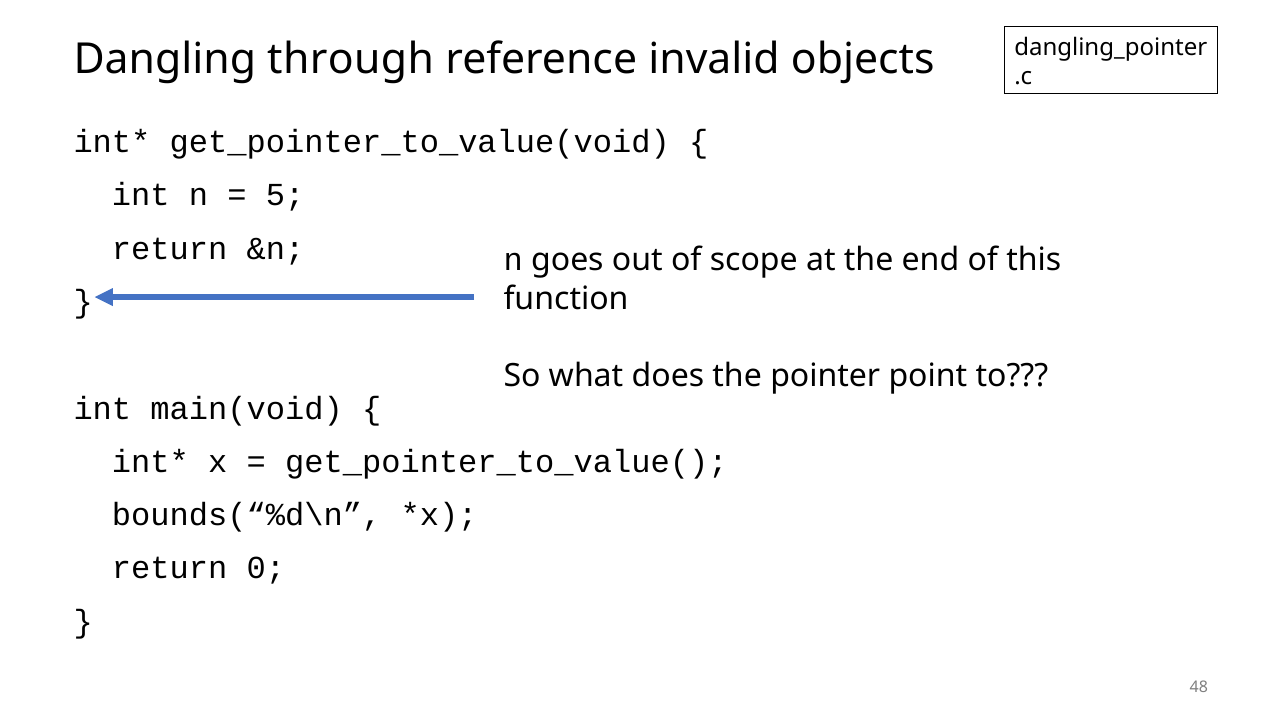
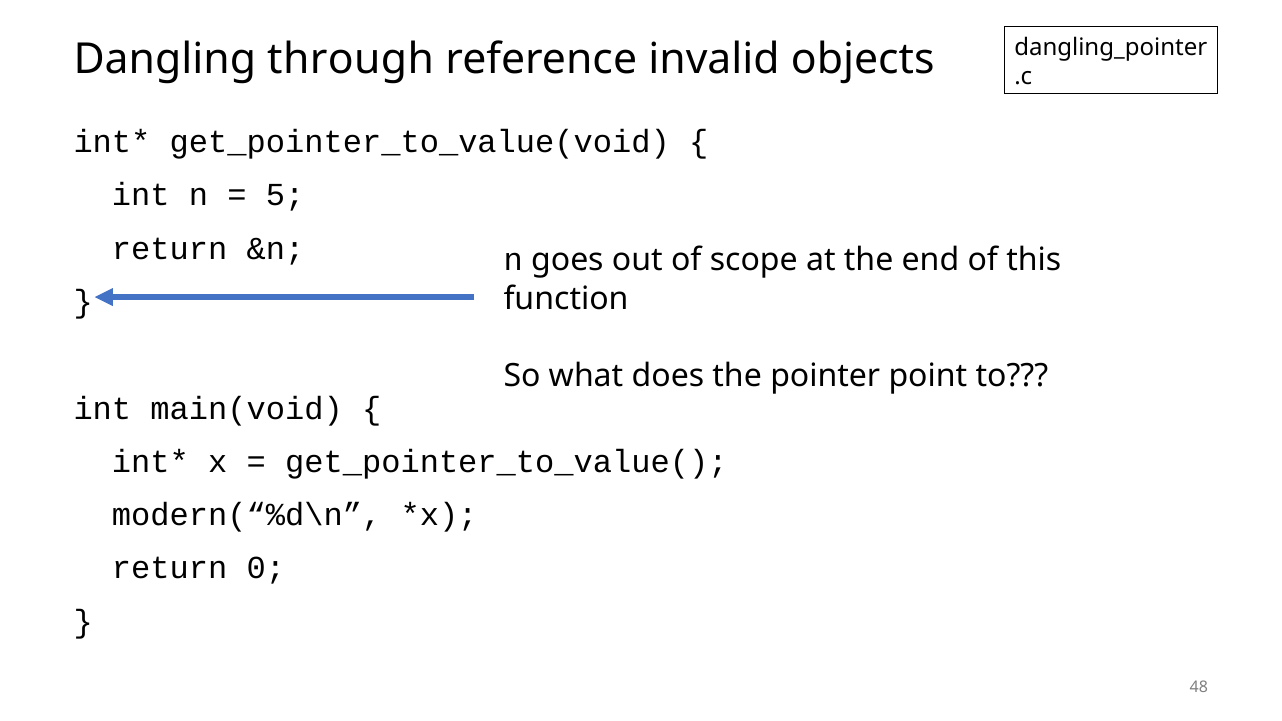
bounds(“%d\n: bounds(“%d\n -> modern(“%d\n
